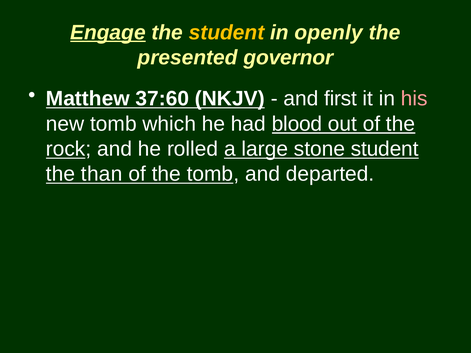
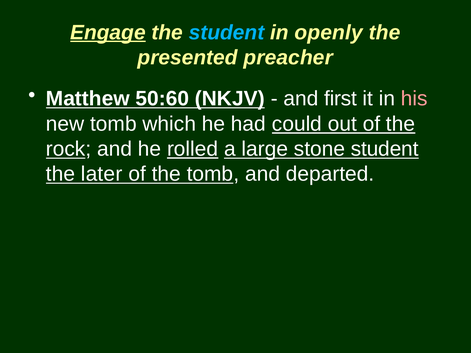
student at (227, 32) colour: yellow -> light blue
governor: governor -> preacher
37:60: 37:60 -> 50:60
blood: blood -> could
rolled underline: none -> present
than: than -> later
